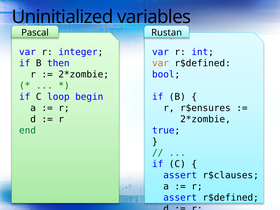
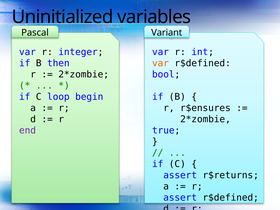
Rustan: Rustan -> Variant
end colour: green -> purple
r$clauses: r$clauses -> r$returns
